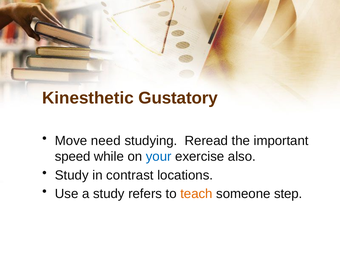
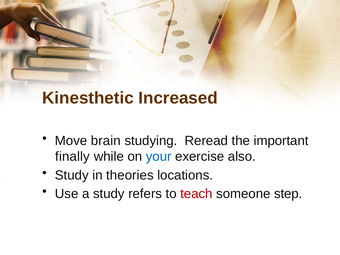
Gustatory: Gustatory -> Increased
need: need -> brain
speed: speed -> finally
contrast: contrast -> theories
teach colour: orange -> red
